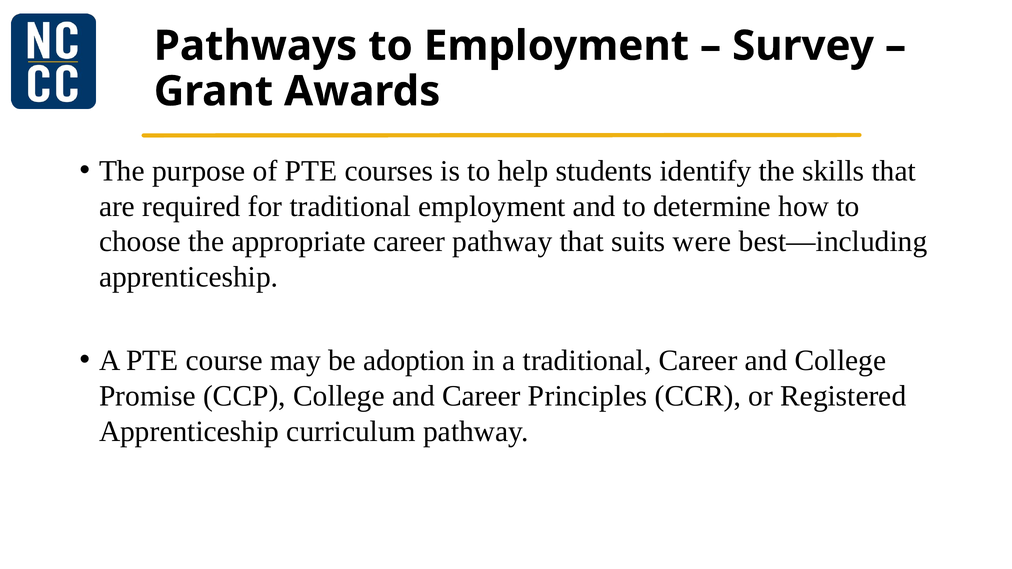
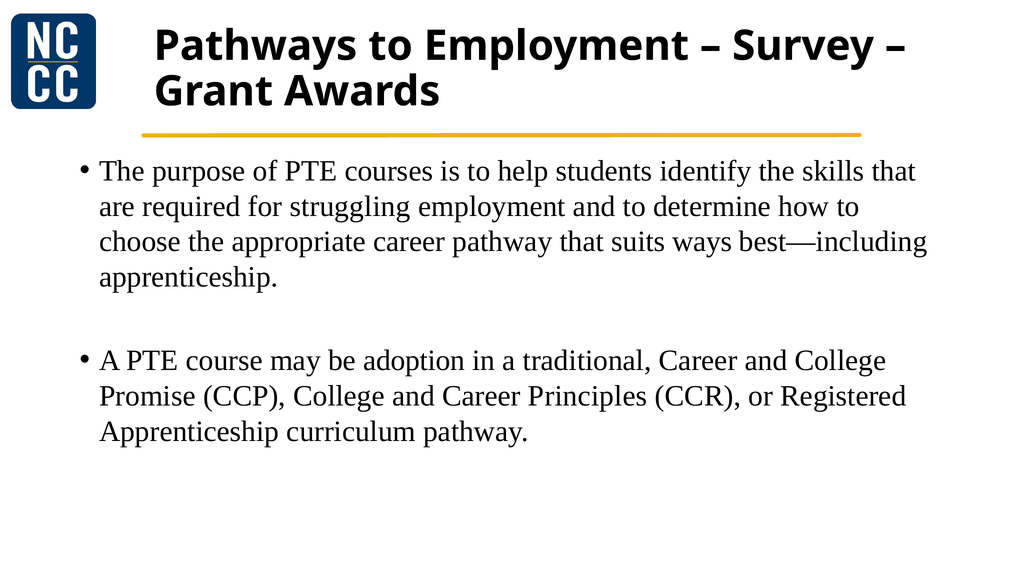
for traditional: traditional -> struggling
were: were -> ways
